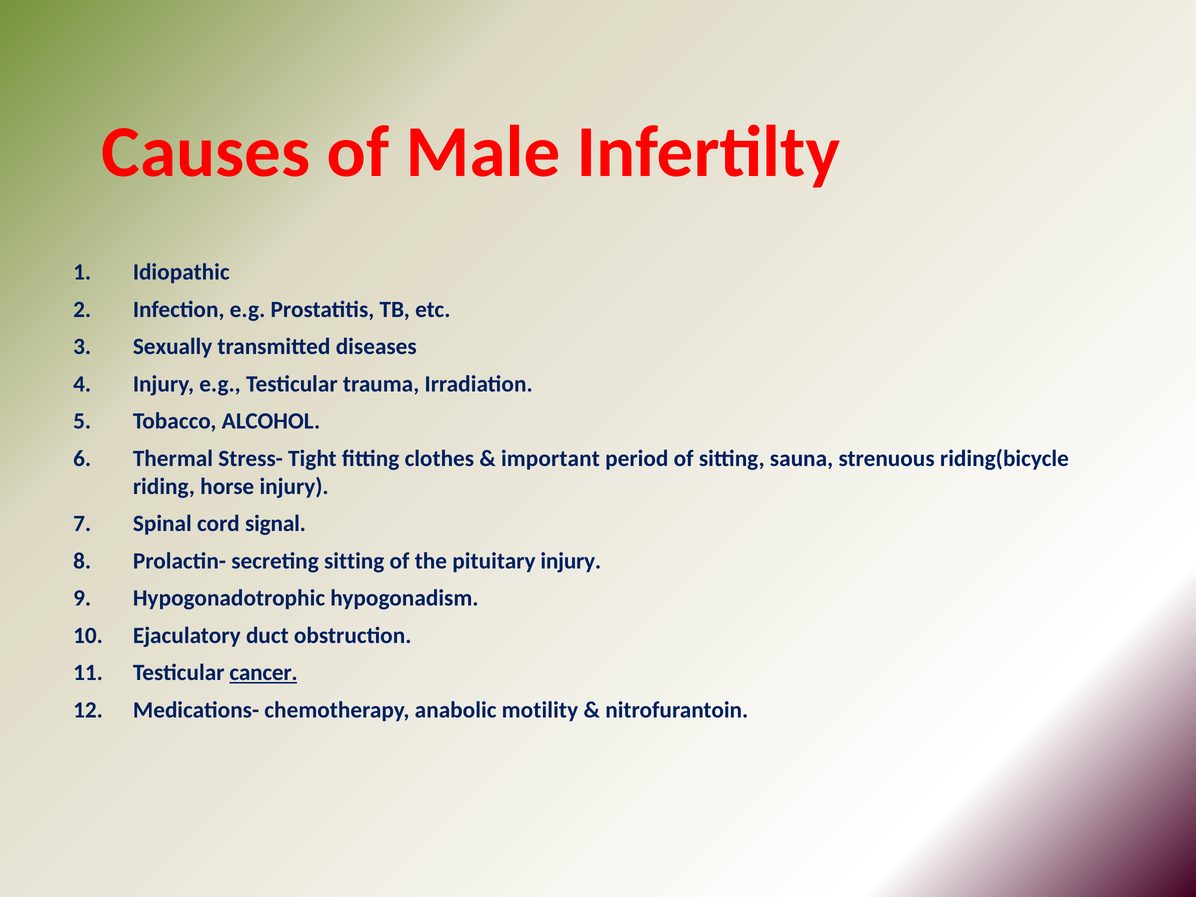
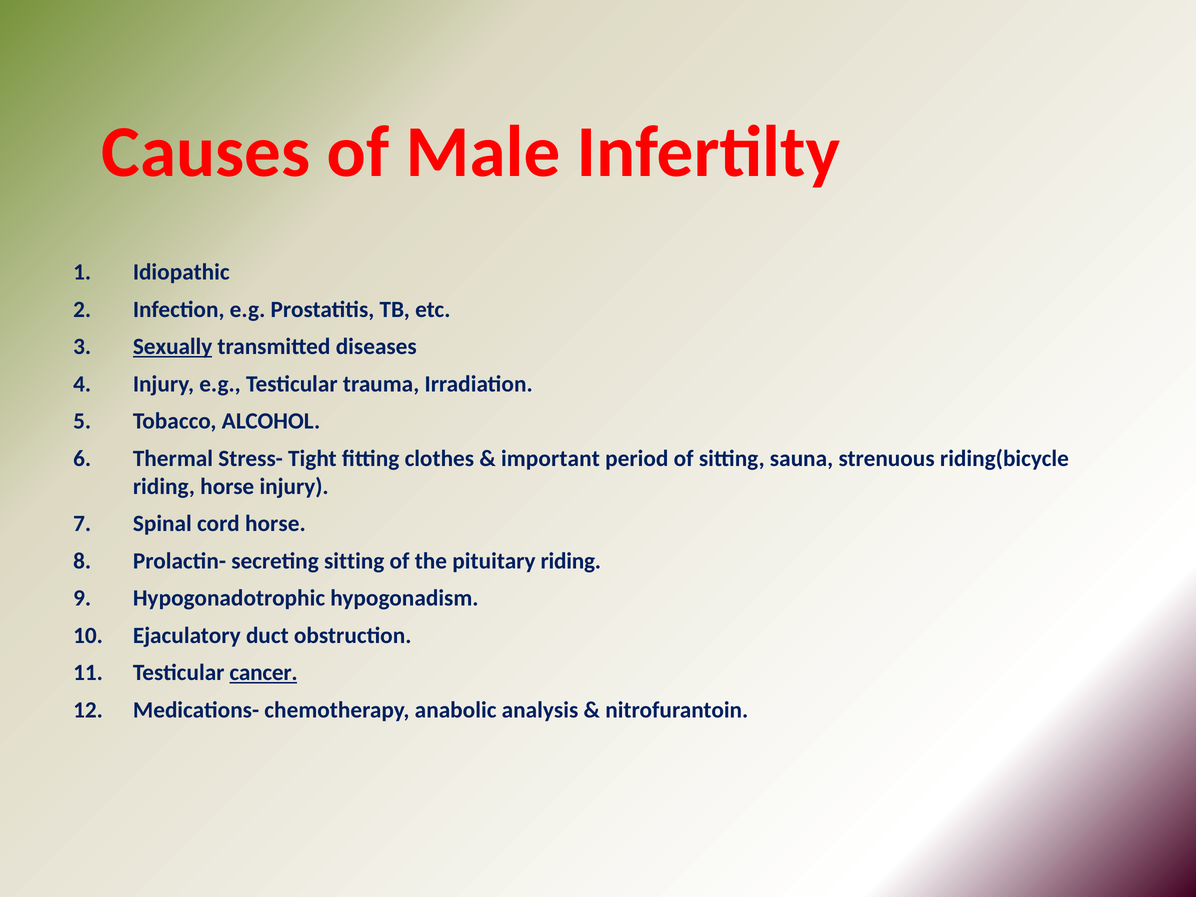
Sexually underline: none -> present
cord signal: signal -> horse
pituitary injury: injury -> riding
motility: motility -> analysis
